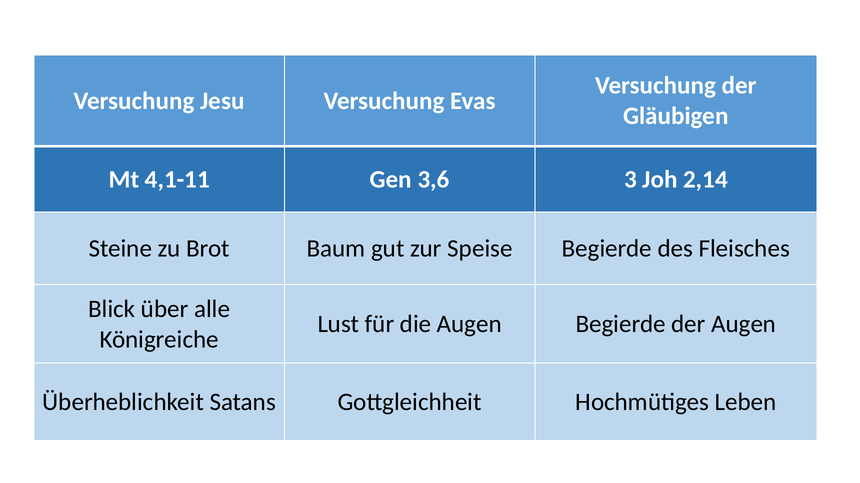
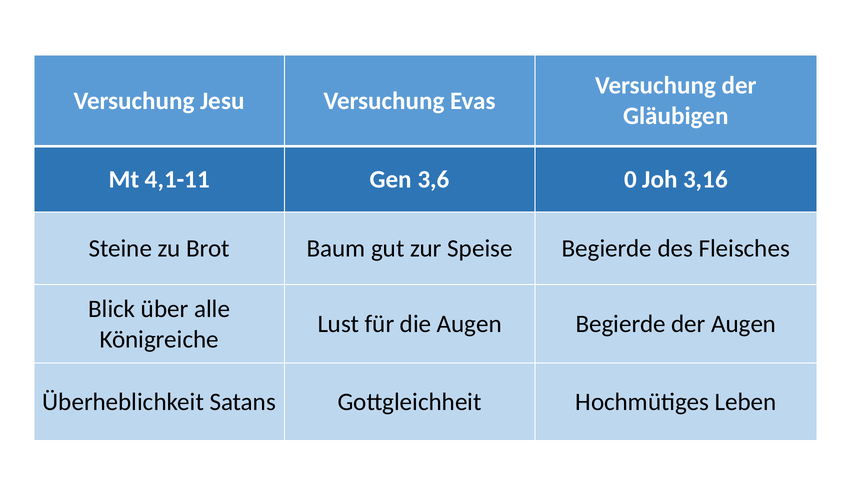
3: 3 -> 0
2,14: 2,14 -> 3,16
